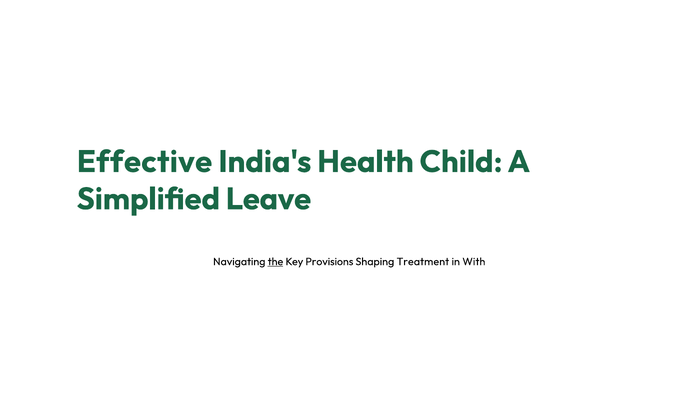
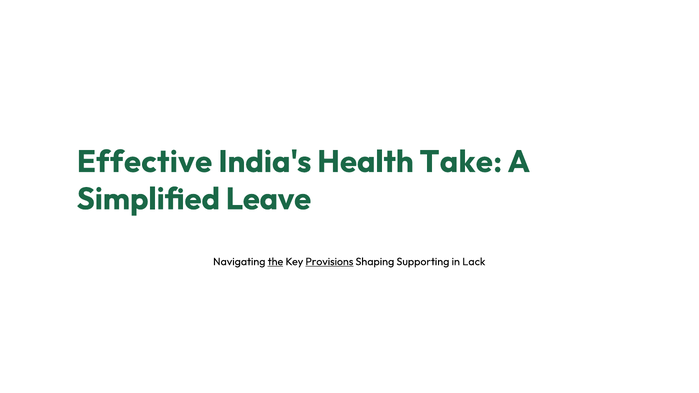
Child: Child -> Take
Provisions underline: none -> present
Treatment: Treatment -> Supporting
With: With -> Lack
